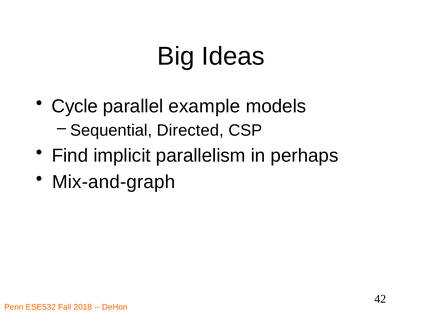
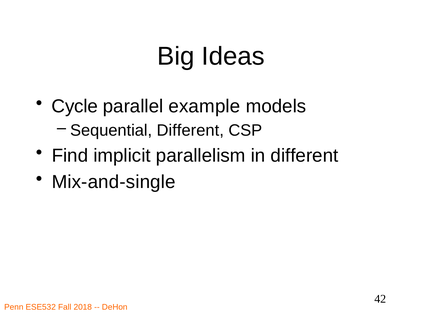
Sequential Directed: Directed -> Different
in perhaps: perhaps -> different
Mix-and-graph: Mix-and-graph -> Mix-and-single
